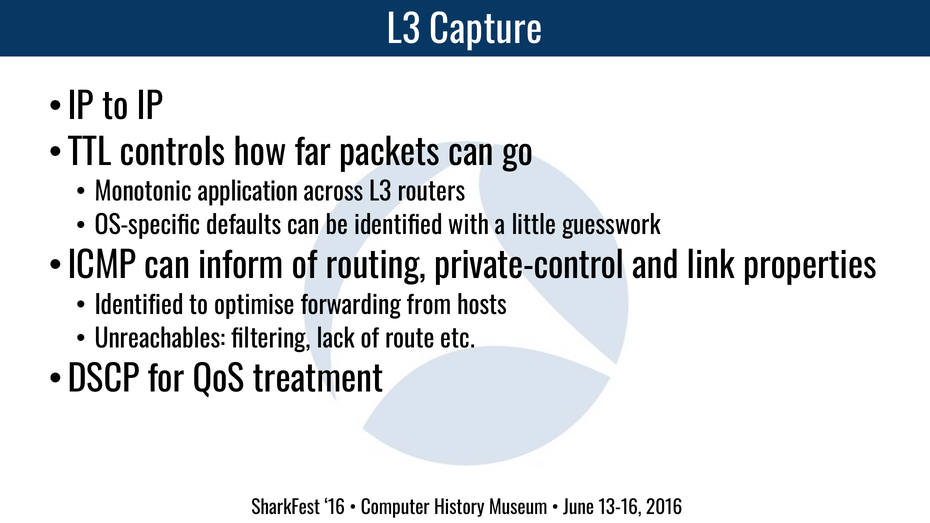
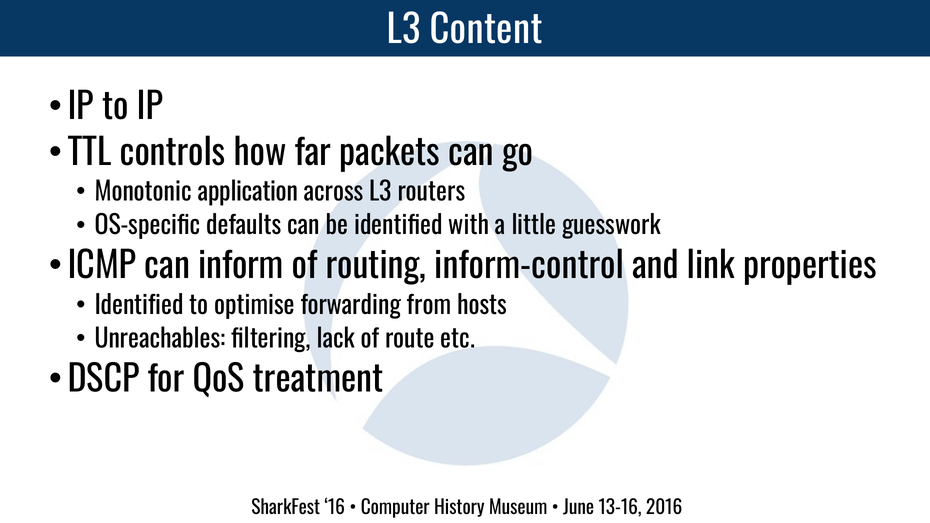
Capture: Capture -> Content
private-control: private-control -> inform-control
